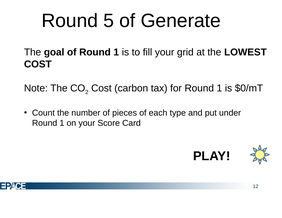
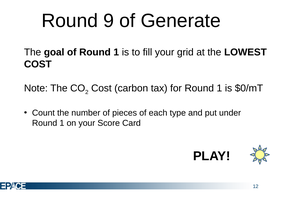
5: 5 -> 9
